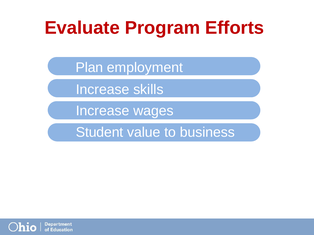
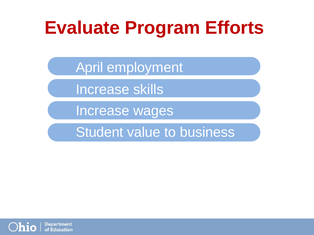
Plan: Plan -> April
